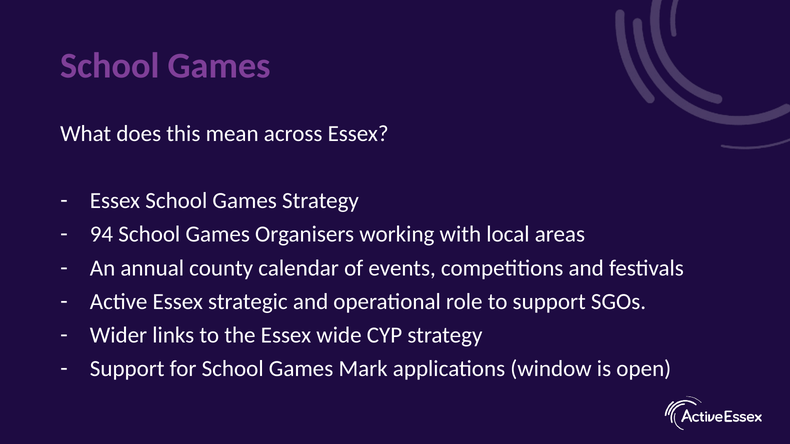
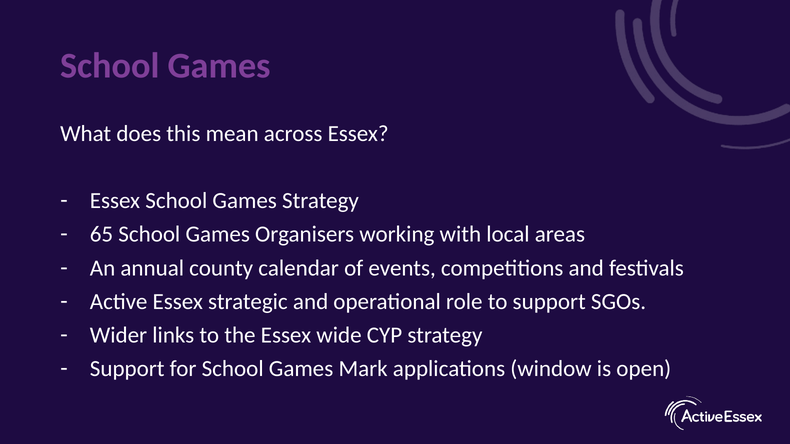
94: 94 -> 65
